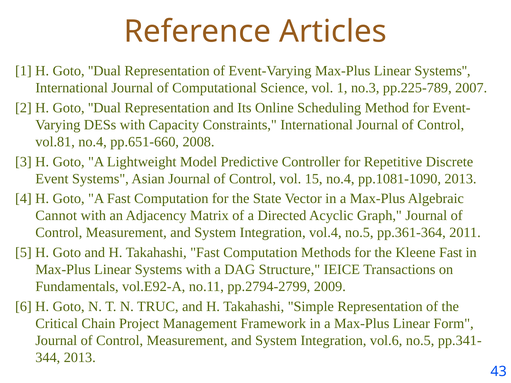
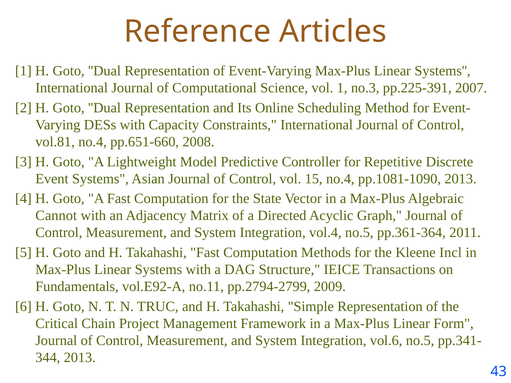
pp.225-789: pp.225-789 -> pp.225-391
Kleene Fast: Fast -> Incl
